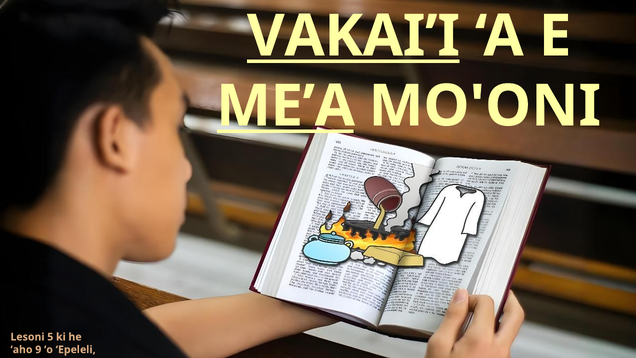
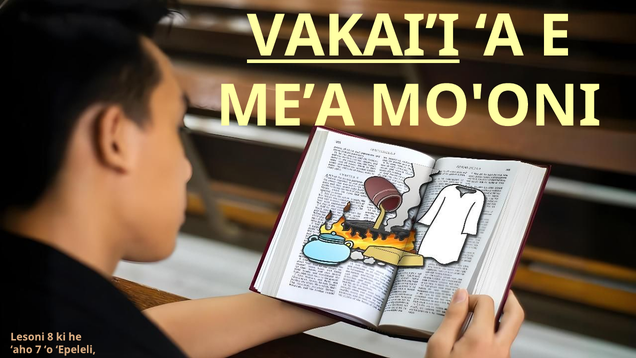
ME’A underline: present -> none
5: 5 -> 8
9: 9 -> 7
